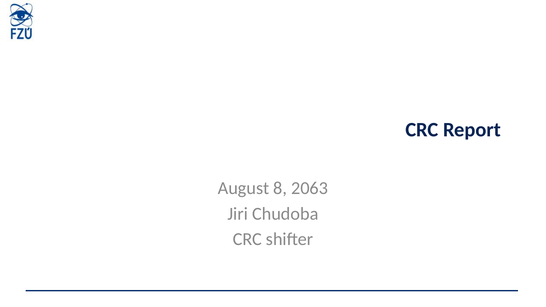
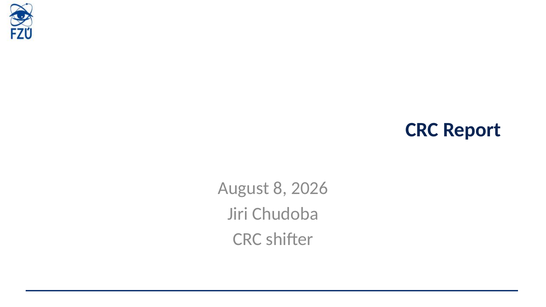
2063: 2063 -> 2026
